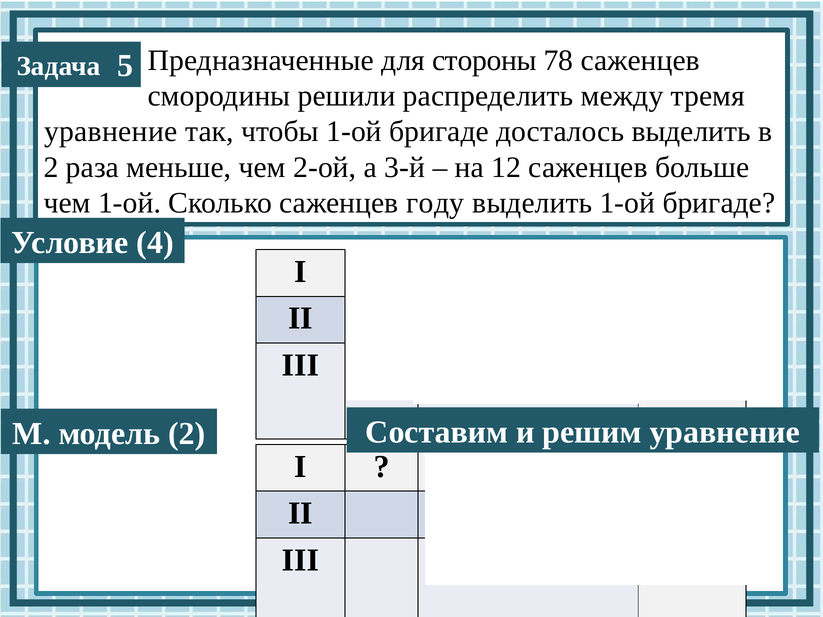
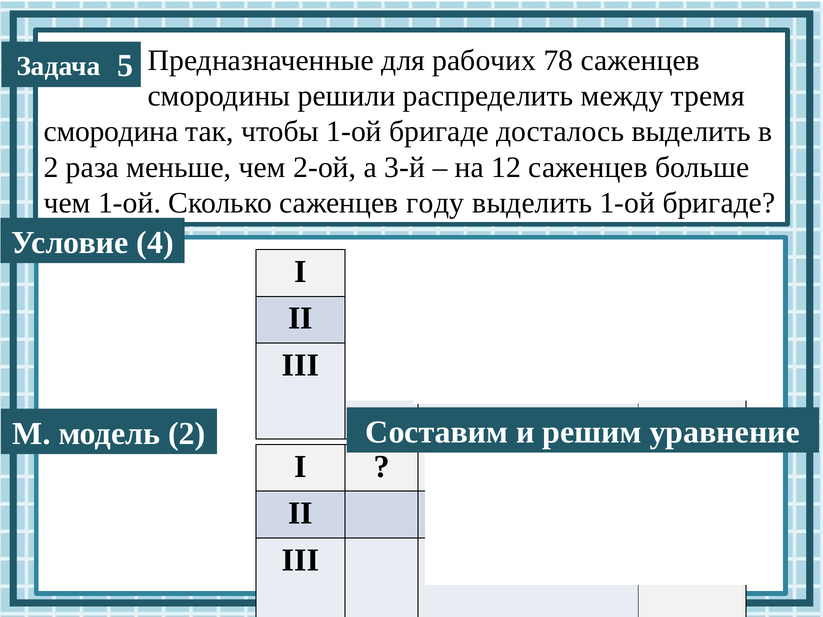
стороны: стороны -> рабочих
уравнение at (111, 132): уравнение -> смородина
